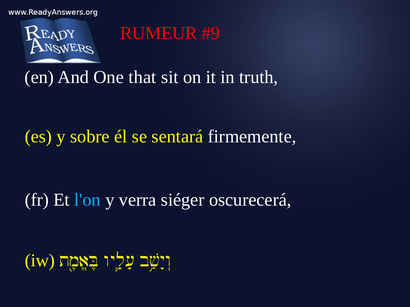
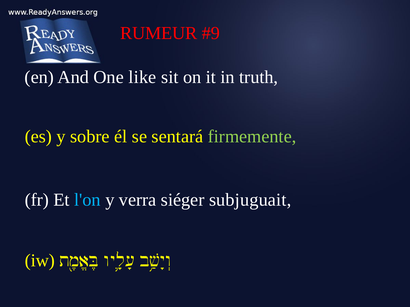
that: that -> like
firmemente colour: white -> light green
oscurecerá: oscurecerá -> subjuguait
